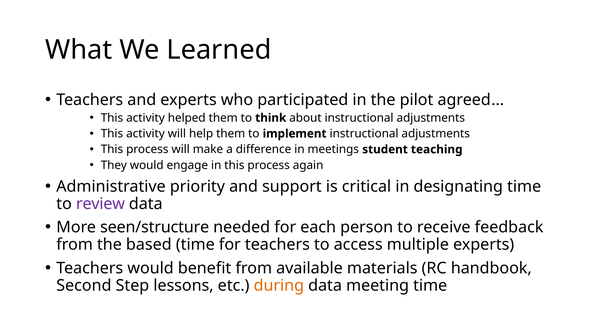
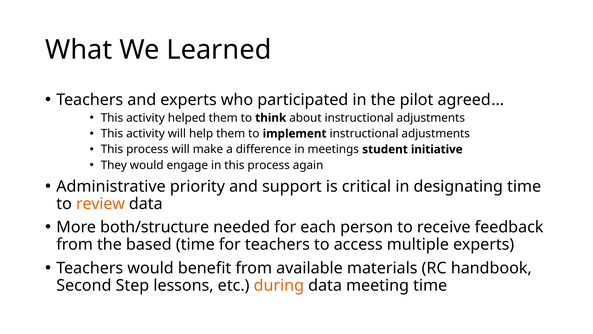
teaching: teaching -> initiative
review colour: purple -> orange
seen/structure: seen/structure -> both/structure
